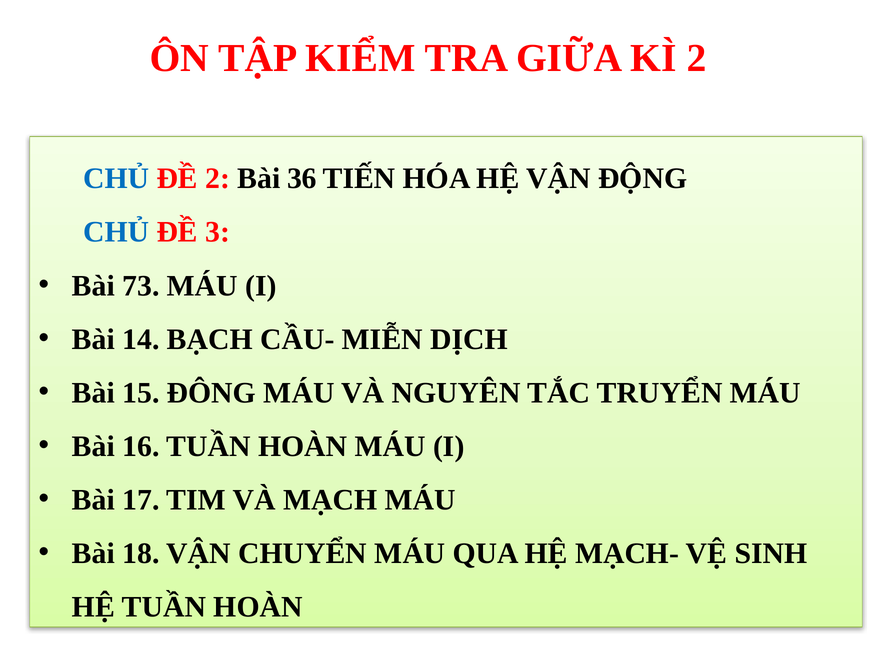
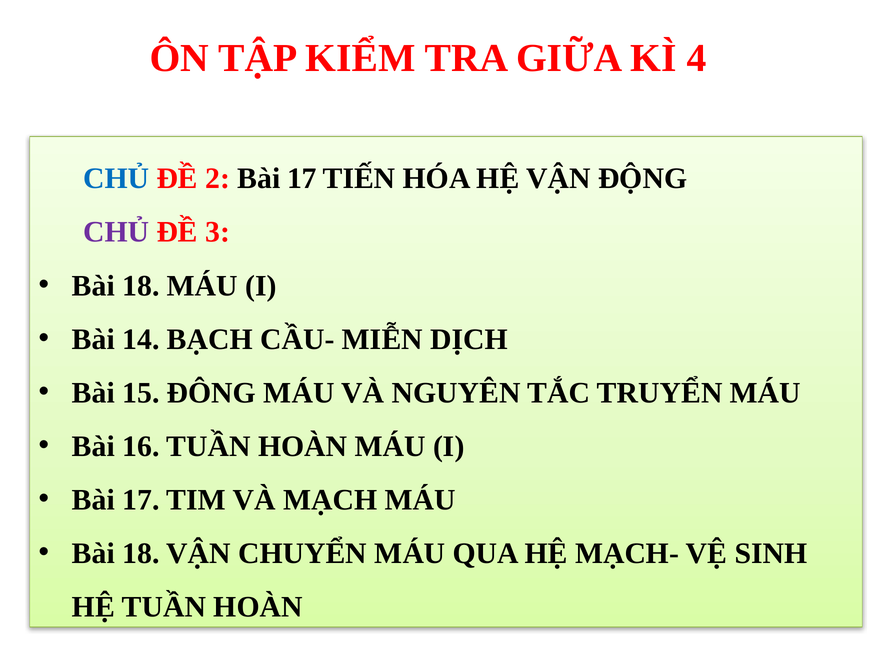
KÌ 2: 2 -> 4
2 Bài 36: 36 -> 17
CHỦ at (116, 232) colour: blue -> purple
73 at (141, 286): 73 -> 18
